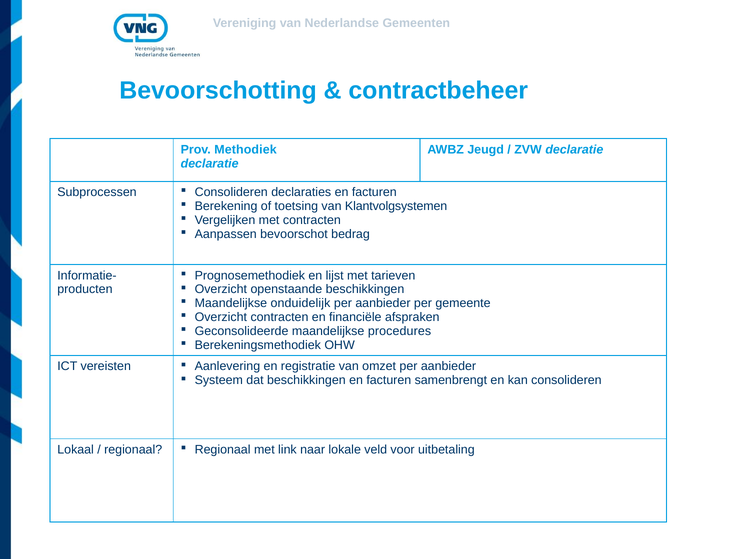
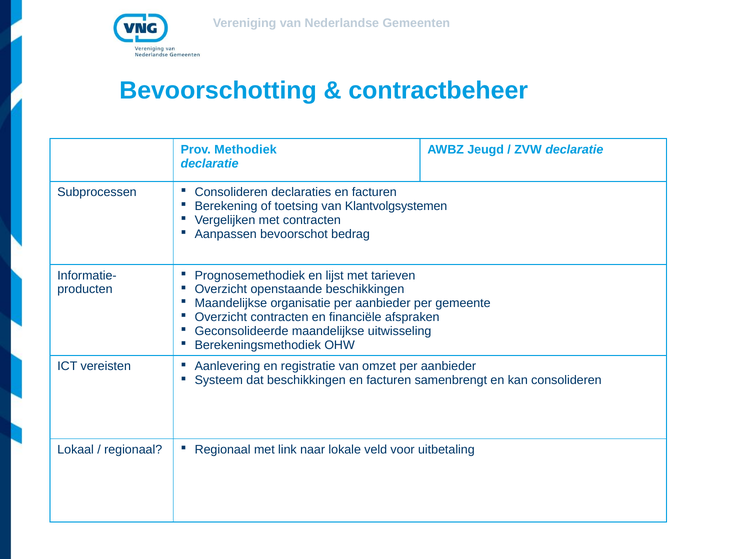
onduidelijk: onduidelijk -> organisatie
procedures: procedures -> uitwisseling
